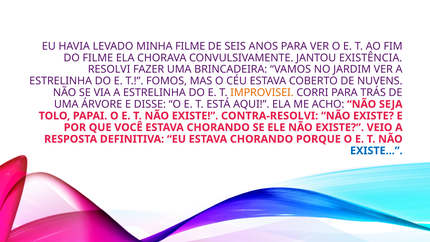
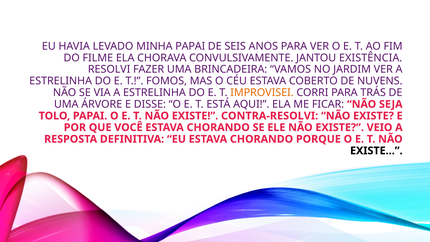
MINHA FILME: FILME -> PAPAI
ACHO: ACHO -> FICAR
EXISTE… colour: blue -> black
